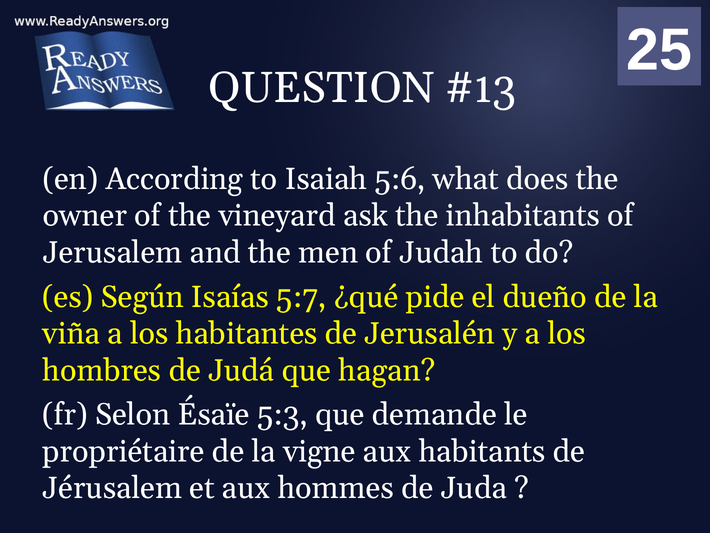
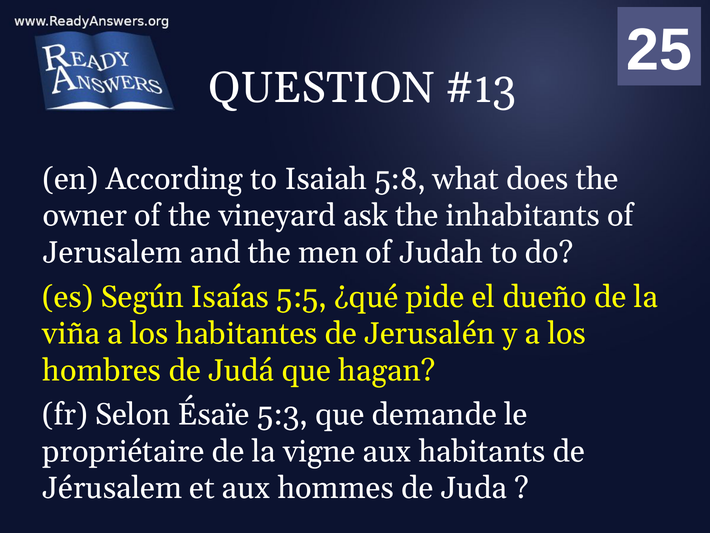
5:6: 5:6 -> 5:8
5:7: 5:7 -> 5:5
